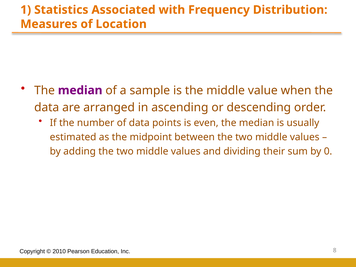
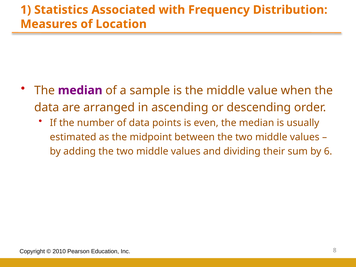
0: 0 -> 6
